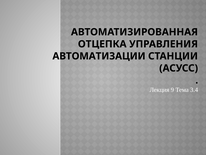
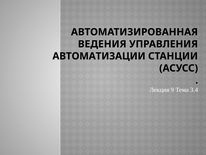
ОТЦЕПКА: ОТЦЕПКА -> ВЕДЕНИЯ
